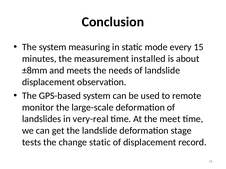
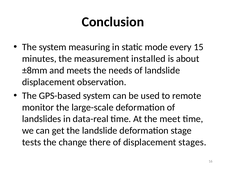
very-real: very-real -> data-real
change static: static -> there
record: record -> stages
